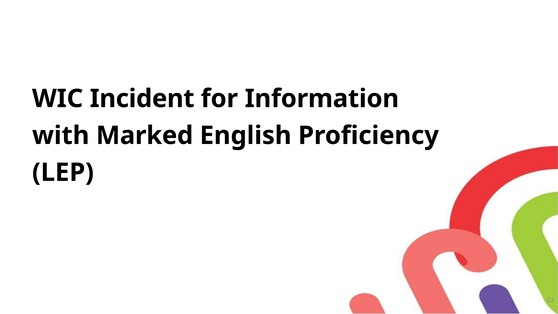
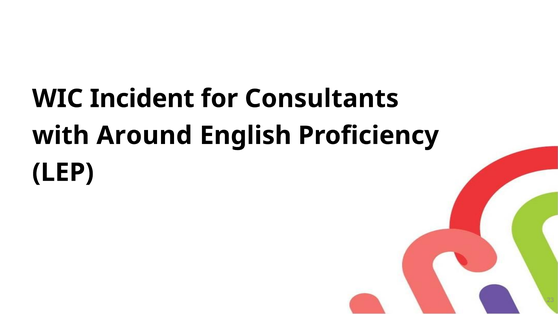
Information: Information -> Consultants
Marked: Marked -> Around
